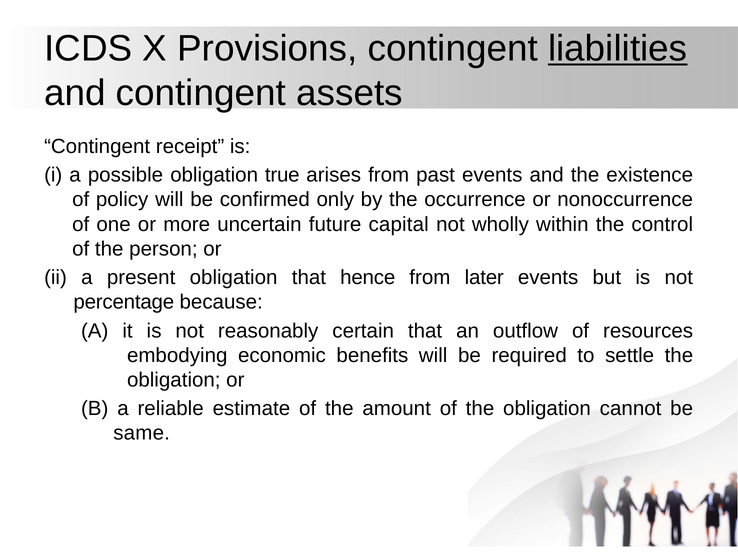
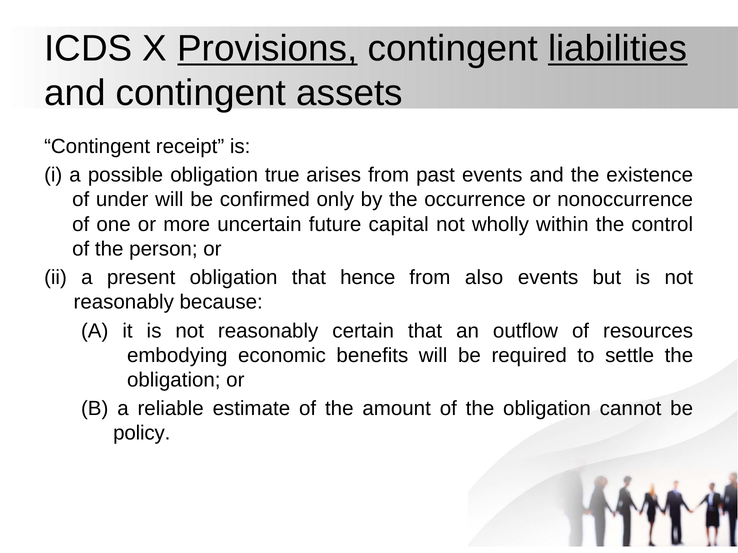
Provisions underline: none -> present
policy: policy -> under
later: later -> also
percentage at (124, 302): percentage -> reasonably
same: same -> policy
